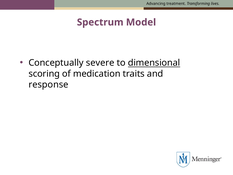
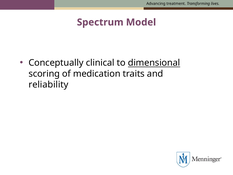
severe: severe -> clinical
response: response -> reliability
